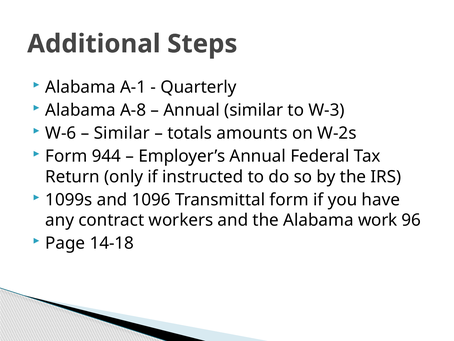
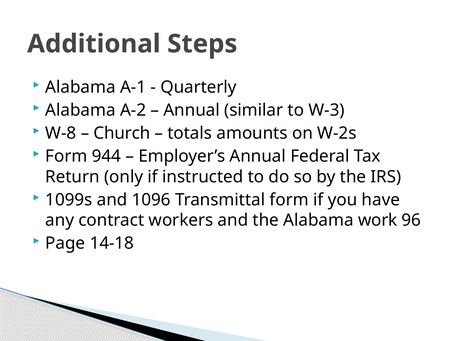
A-8: A-8 -> A-2
W-6: W-6 -> W-8
Similar at (122, 133): Similar -> Church
